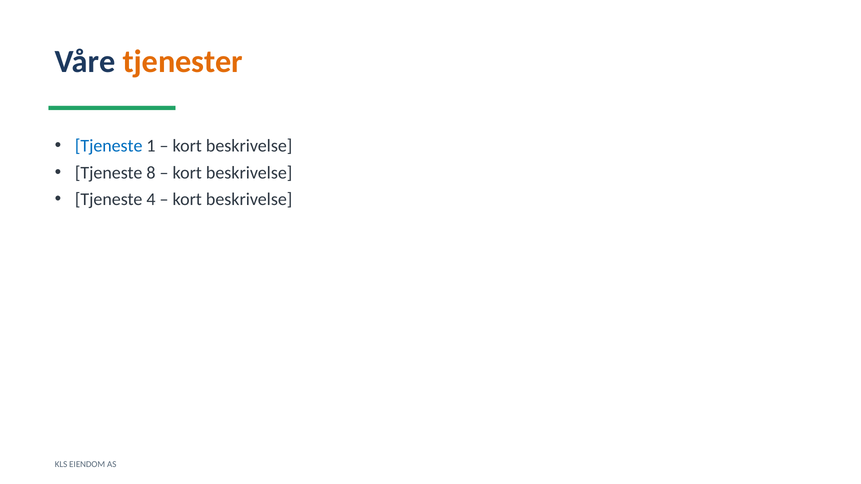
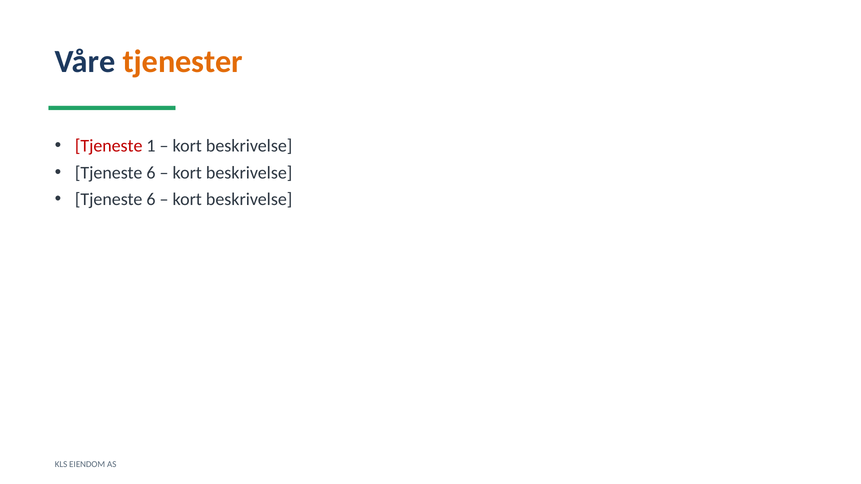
Tjeneste at (109, 146) colour: blue -> red
8 at (151, 173): 8 -> 6
4 at (151, 200): 4 -> 6
